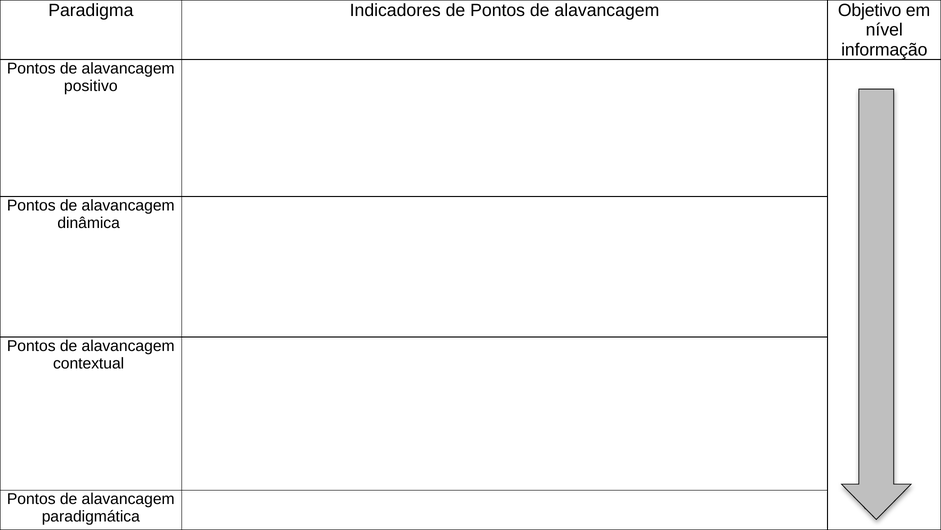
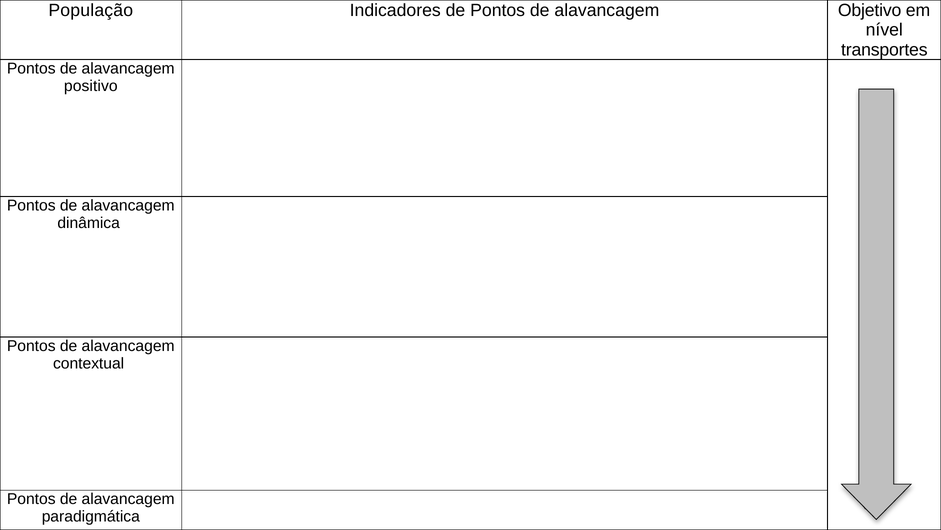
Paradigma: Paradigma -> População
informação: informação -> transportes
